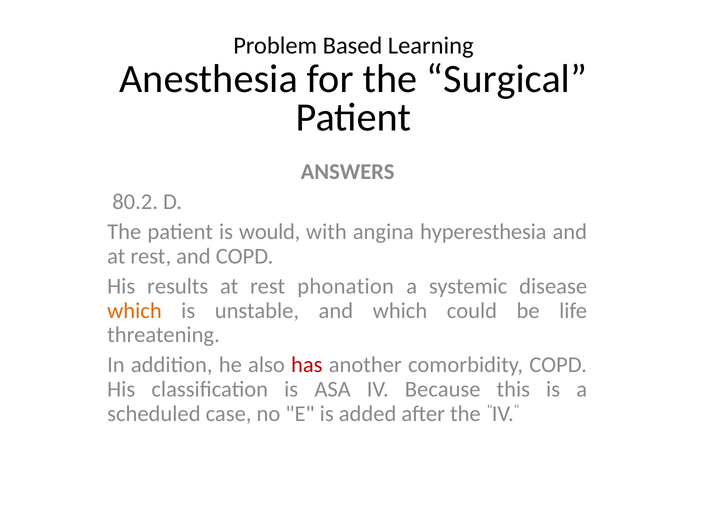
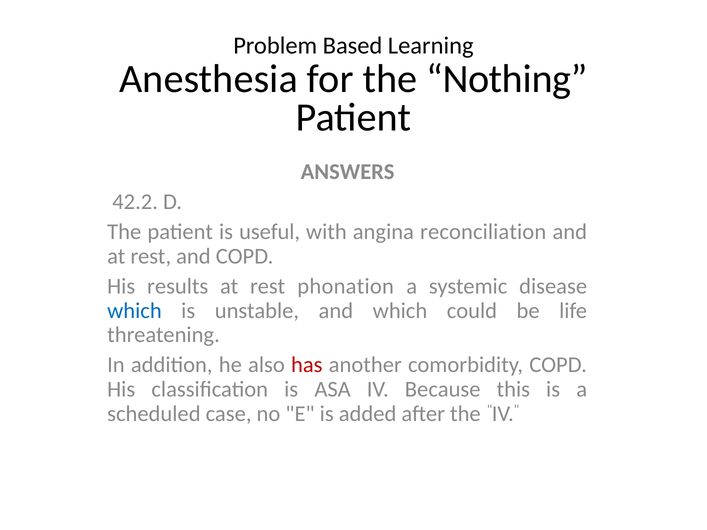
Surgical: Surgical -> Nothing
80.2: 80.2 -> 42.2
would: would -> useful
hyperesthesia: hyperesthesia -> reconciliation
which at (134, 311) colour: orange -> blue
